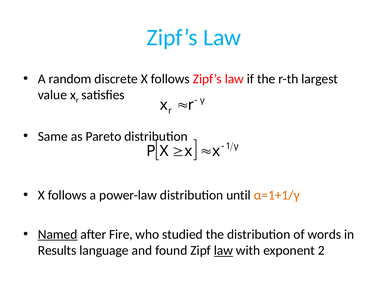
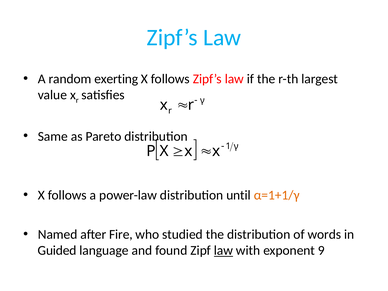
discrete: discrete -> exerting
Named underline: present -> none
Results: Results -> Guided
2: 2 -> 9
